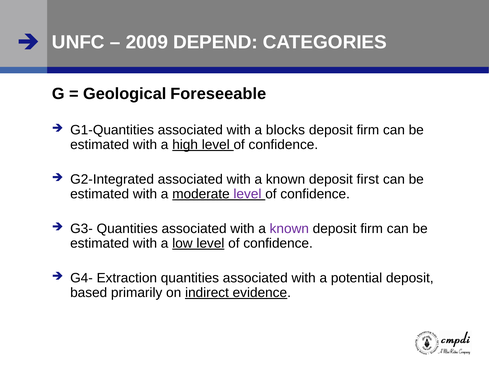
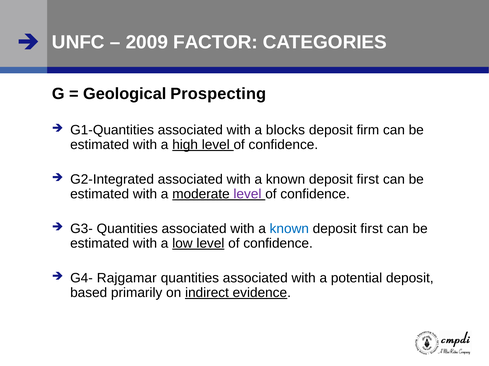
DEPEND: DEPEND -> FACTOR
Foreseeable: Foreseeable -> Prospecting
known at (289, 229) colour: purple -> blue
firm at (372, 229): firm -> first
Extraction: Extraction -> Rajgamar
